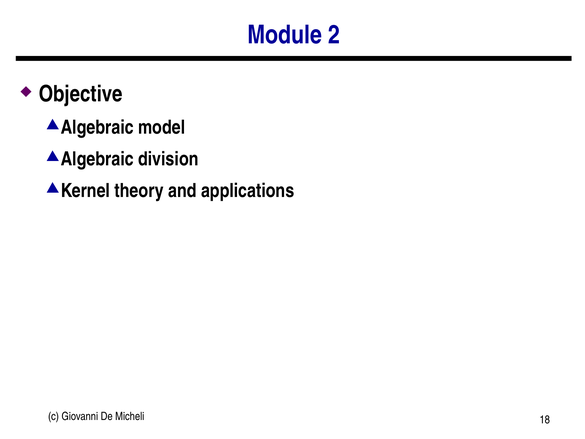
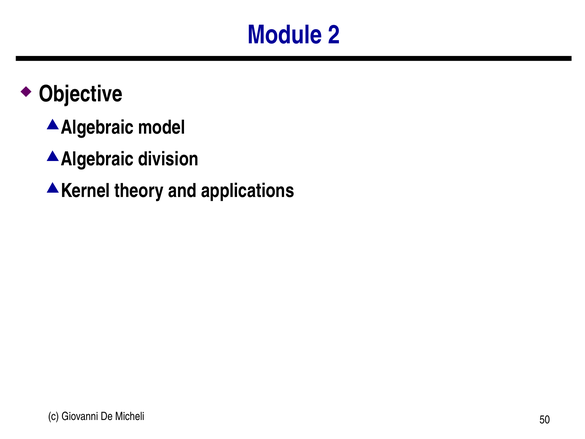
18: 18 -> 50
